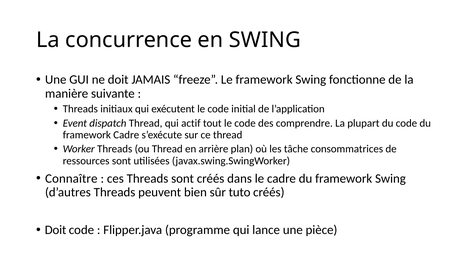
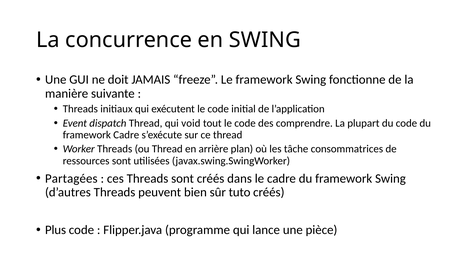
actif: actif -> void
Connaître: Connaître -> Partagées
Doit at (56, 230): Doit -> Plus
